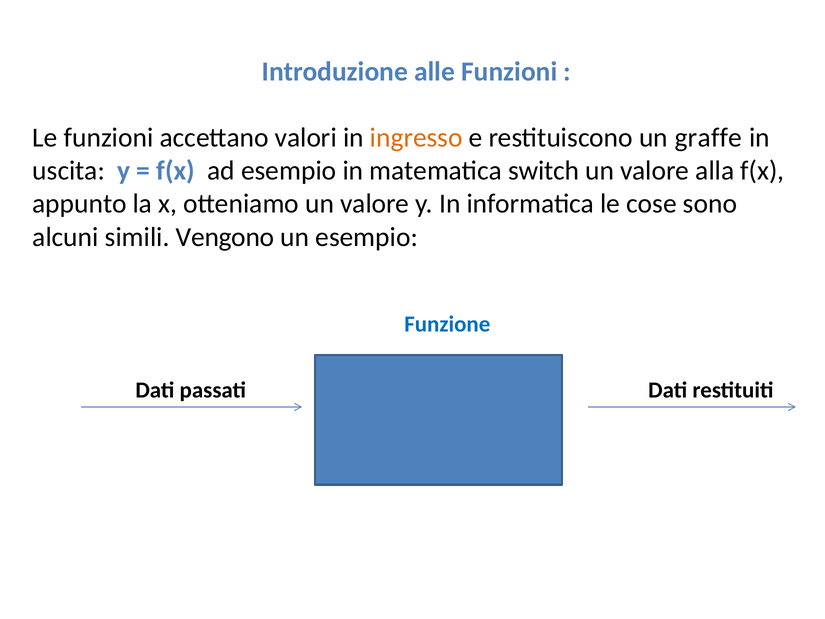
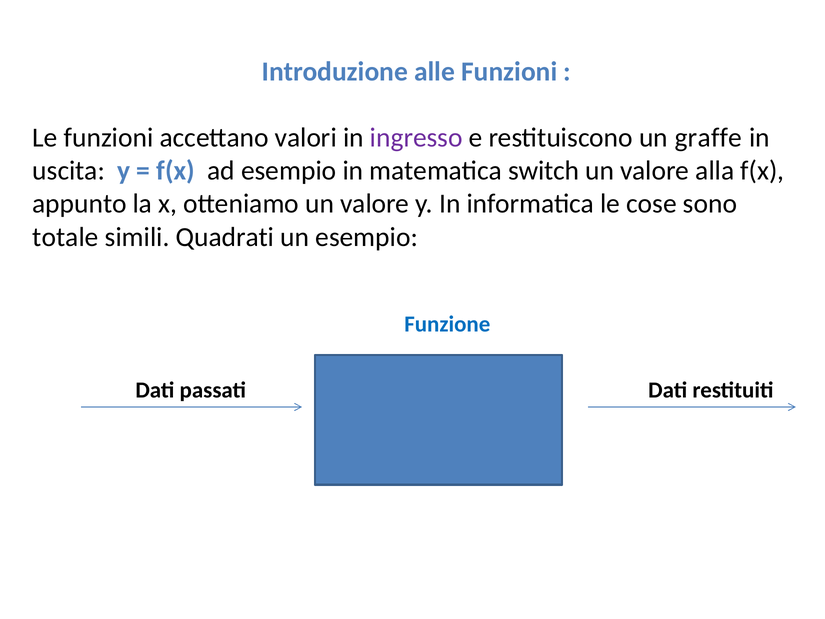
ingresso colour: orange -> purple
alcuni: alcuni -> totale
Vengono: Vengono -> Quadrati
